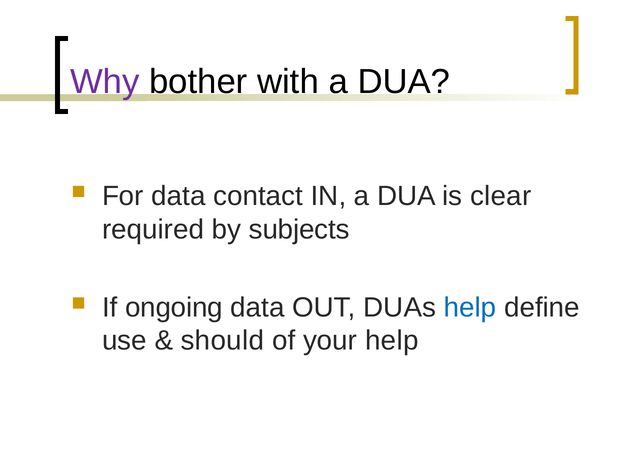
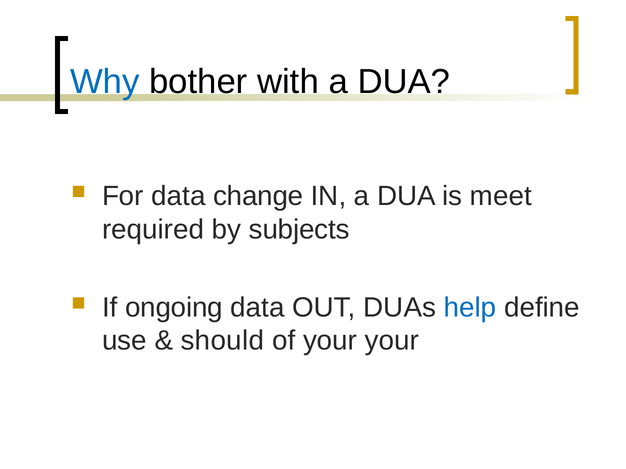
Why colour: purple -> blue
contact: contact -> change
clear: clear -> meet
your help: help -> your
